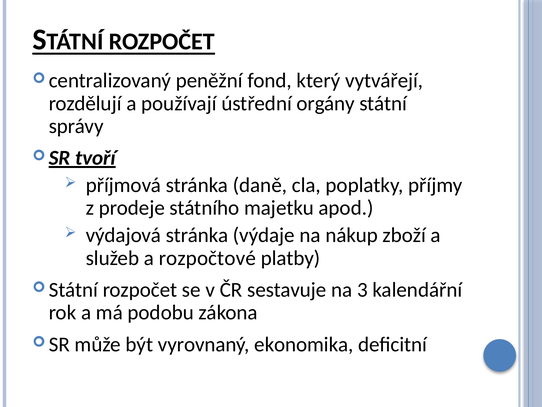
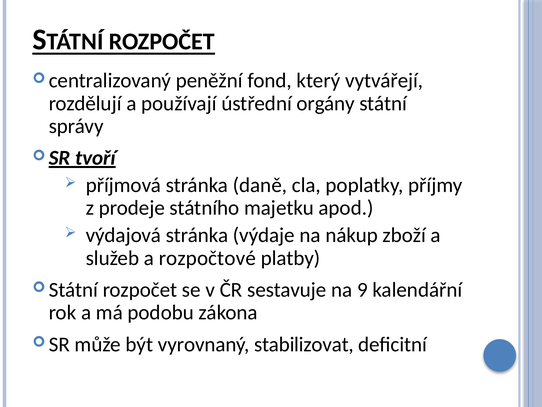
3: 3 -> 9
ekonomika: ekonomika -> stabilizovat
